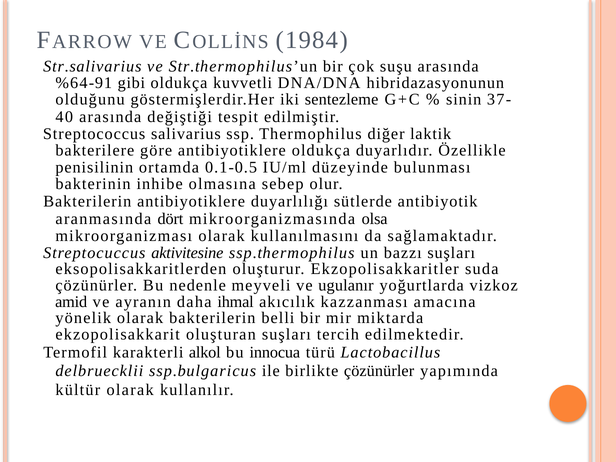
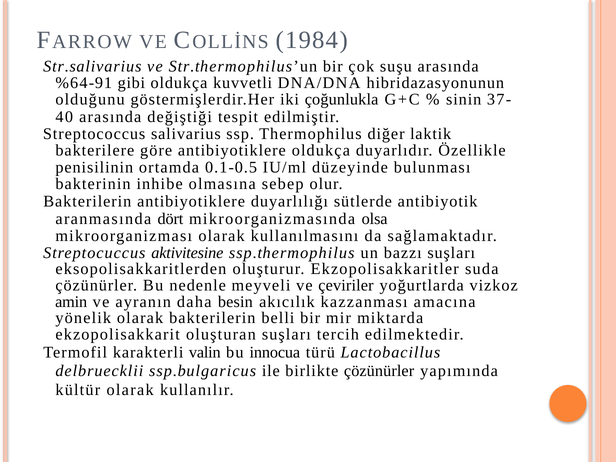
sentezleme: sentezleme -> çoğunlukla
ugulanır: ugulanır -> çeviriler
amid: amid -> amin
ihmal: ihmal -> besin
alkol: alkol -> valin
